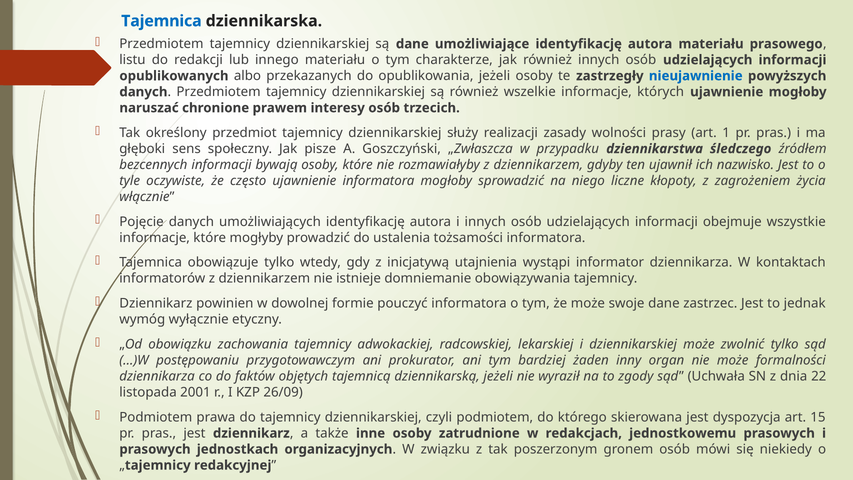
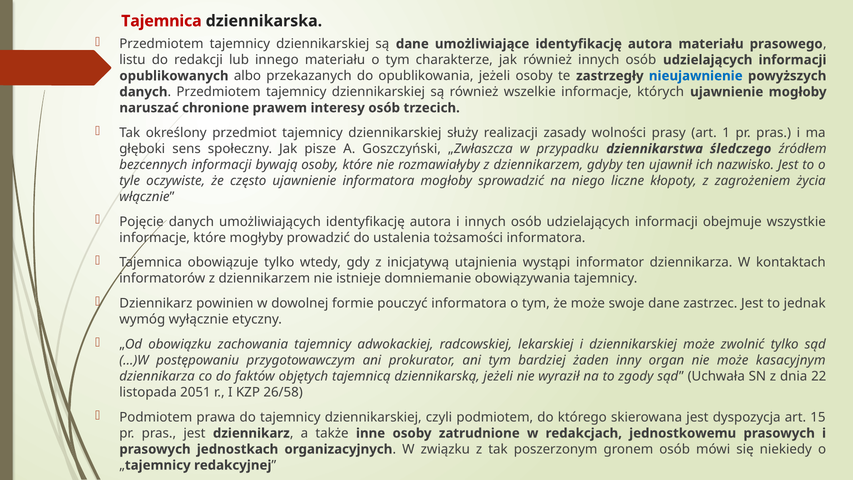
Tajemnica at (161, 21) colour: blue -> red
formalności: formalności -> kasacyjnym
2001: 2001 -> 2051
26/09: 26/09 -> 26/58
